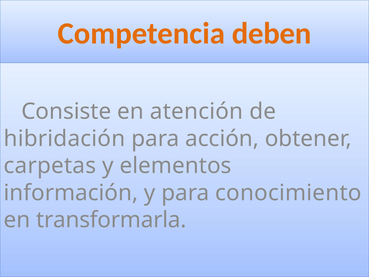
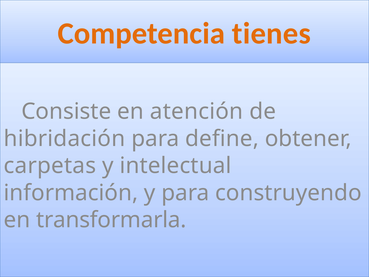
deben: deben -> tienes
acción: acción -> define
elementos: elementos -> intelectual
conocimiento: conocimiento -> construyendo
